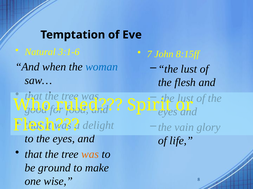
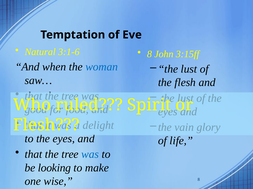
7 at (149, 54): 7 -> 8
8:15ff: 8:15ff -> 3:15ff
was at (90, 155) colour: orange -> blue
ground: ground -> looking
